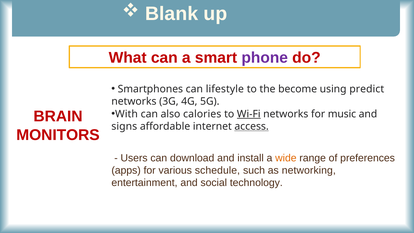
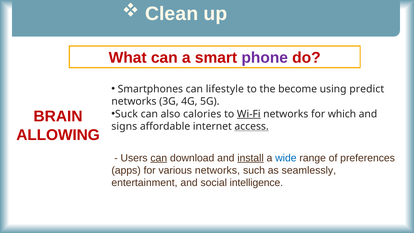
Blank: Blank -> Clean
With: With -> Suck
music: music -> which
MONITORS: MONITORS -> ALLOWING
can at (159, 158) underline: none -> present
install underline: none -> present
wide colour: orange -> blue
various schedule: schedule -> networks
networking: networking -> seamlessly
technology: technology -> intelligence
